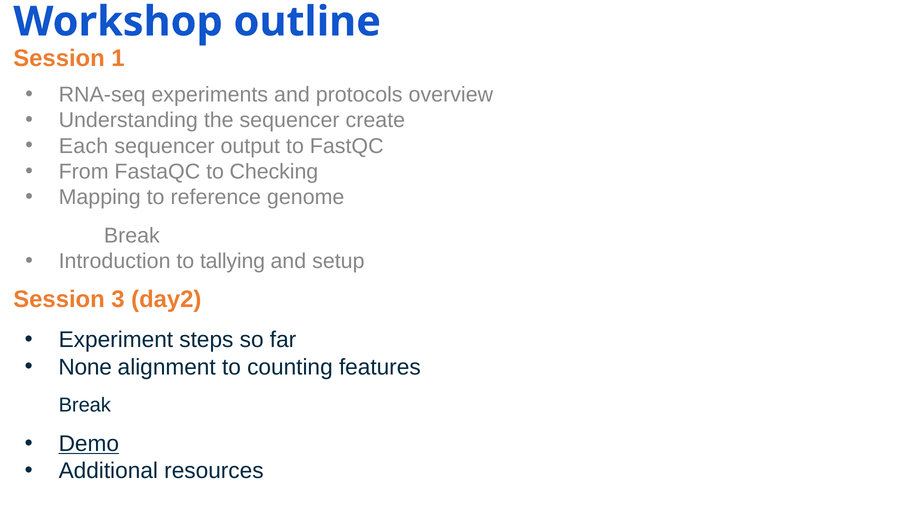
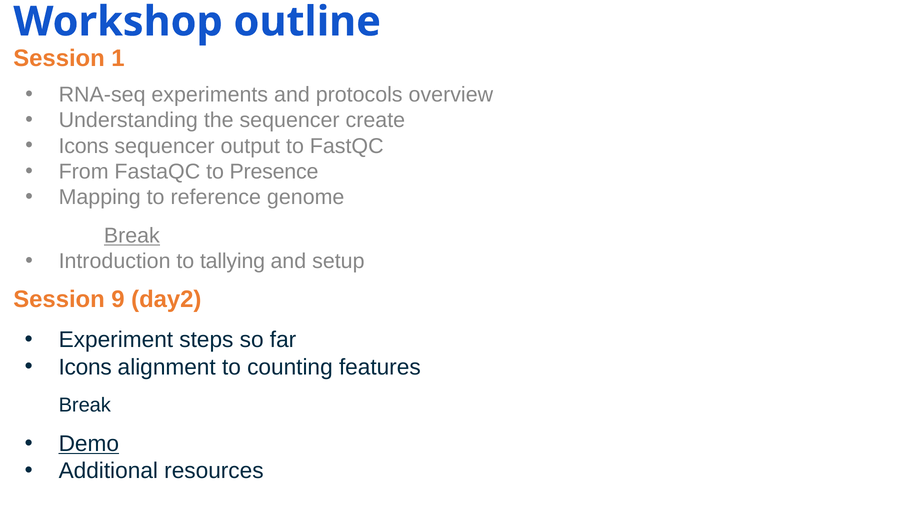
Each at (84, 146): Each -> Icons
Checking: Checking -> Presence
Break at (132, 236) underline: none -> present
3: 3 -> 9
None at (85, 367): None -> Icons
